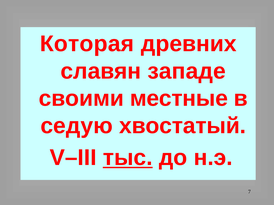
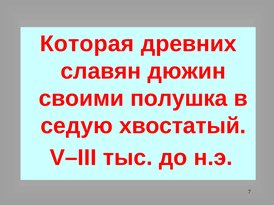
западе: западе -> дюжин
местные: местные -> полушка
тыс underline: present -> none
